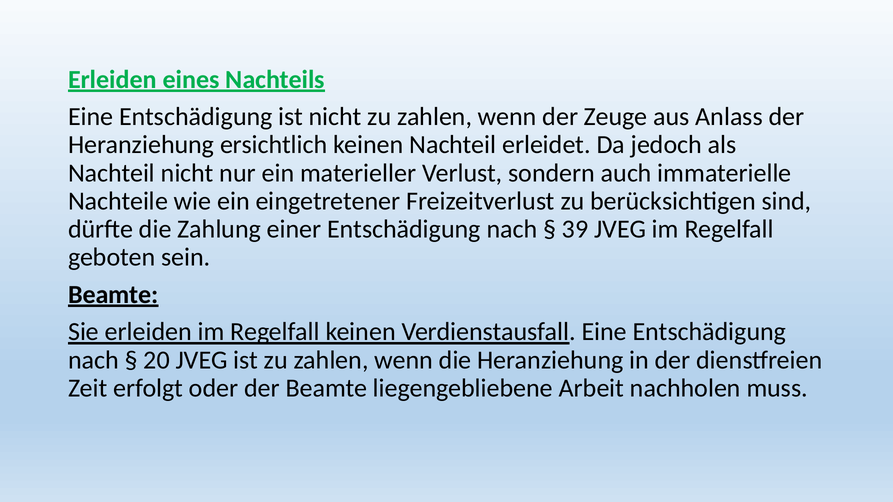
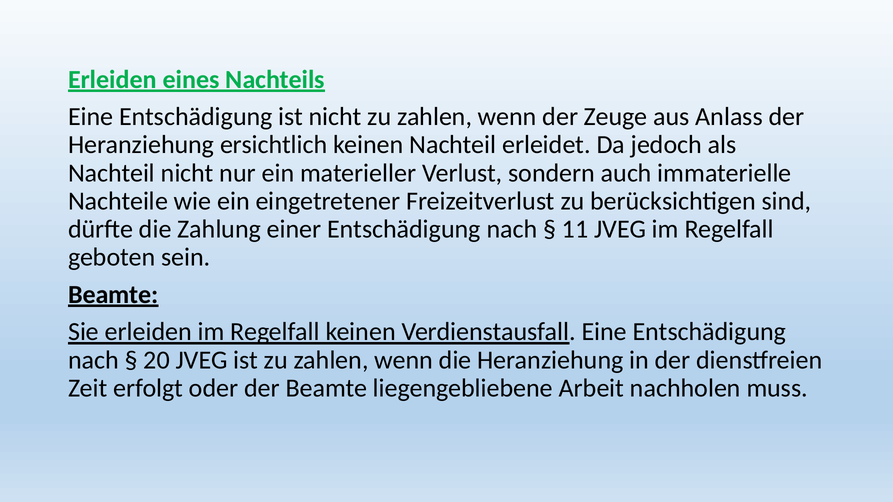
39: 39 -> 11
